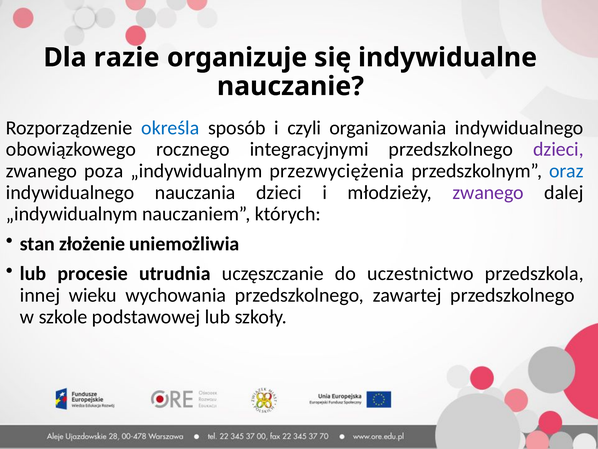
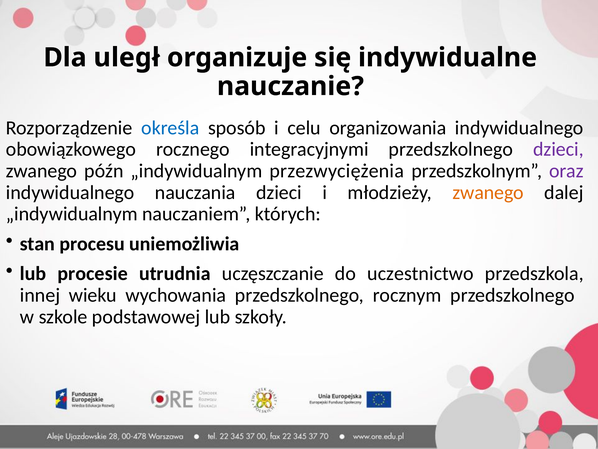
razie: razie -> uległ
czyli: czyli -> celu
poza: poza -> późn
oraz colour: blue -> purple
zwanego at (488, 192) colour: purple -> orange
złożenie: złożenie -> procesu
zawartej: zawartej -> rocznym
